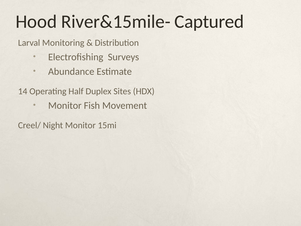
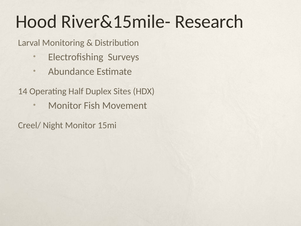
Captured: Captured -> Research
